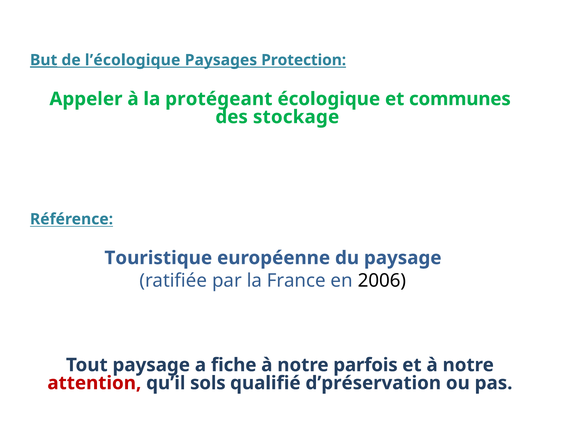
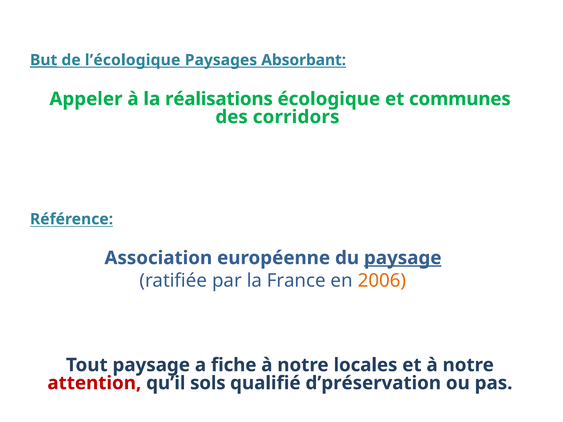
Protection: Protection -> Absorbant
protégeant: protégeant -> réalisations
stockage: stockage -> corridors
Touristique: Touristique -> Association
paysage at (403, 258) underline: none -> present
2006 colour: black -> orange
parfois: parfois -> locales
